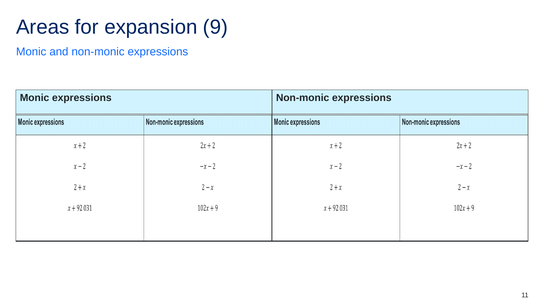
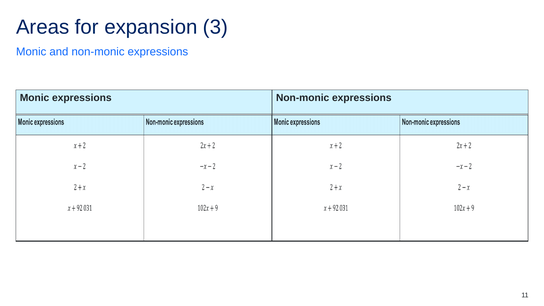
9: 9 -> 3
